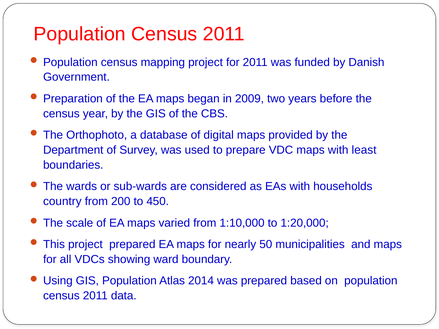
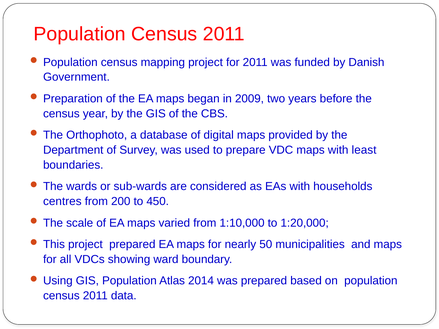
country: country -> centres
